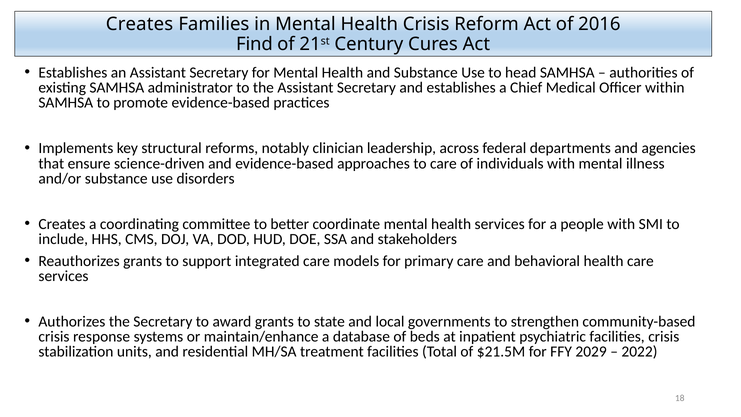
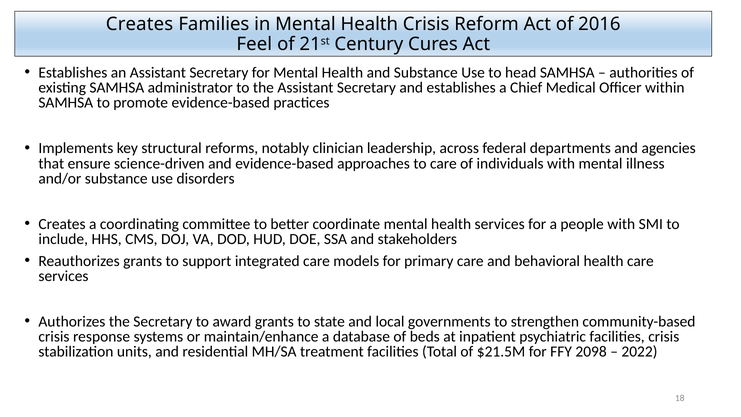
Find: Find -> Feel
2029: 2029 -> 2098
